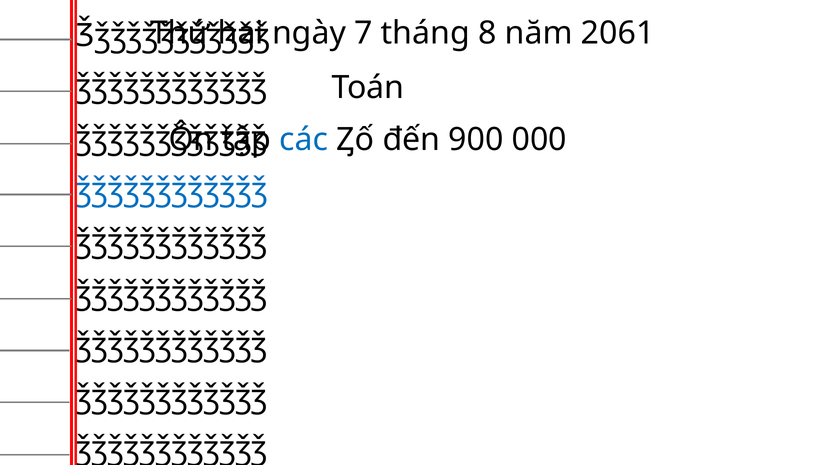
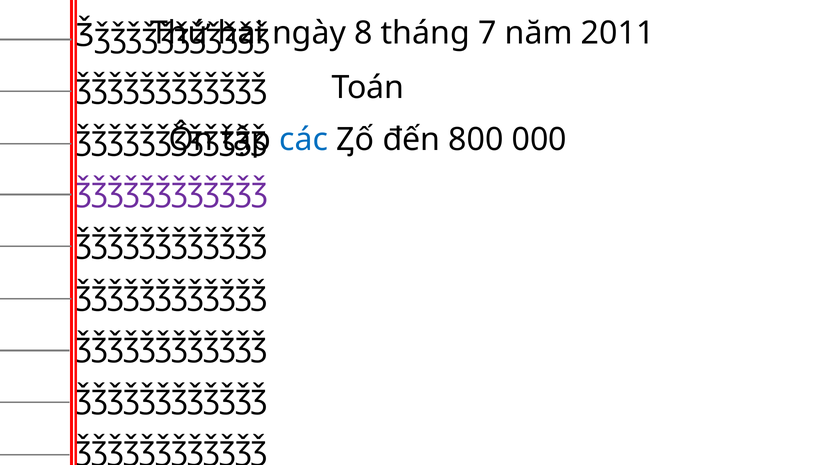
7: 7 -> 8
8: 8 -> 7
2061: 2061 -> 2011
900: 900 -> 800
ǯǯǯǯǯǯǯǯǯǯǯǯ at (172, 189) colour: blue -> purple
